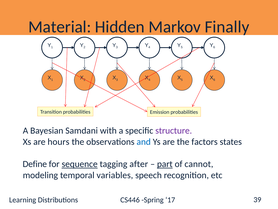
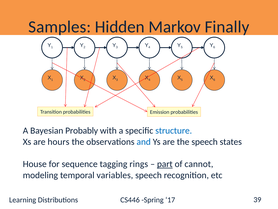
Material: Material -> Samples
Samdani: Samdani -> Probably
structure colour: purple -> blue
the factors: factors -> speech
Define: Define -> House
sequence underline: present -> none
after: after -> rings
